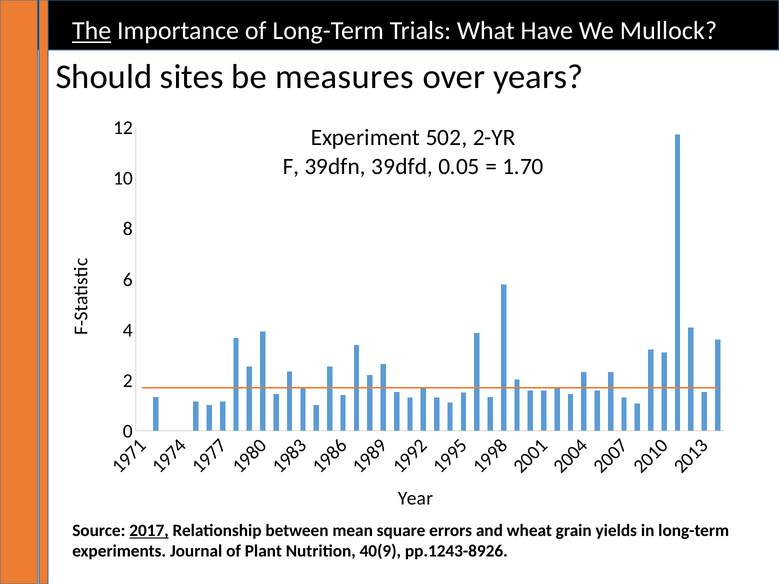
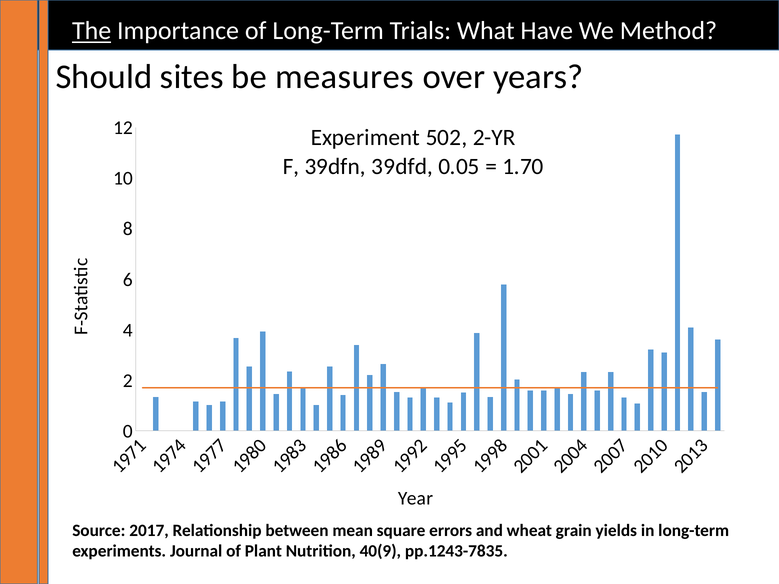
Mullock: Mullock -> Method
2017 underline: present -> none
pp.1243-8926: pp.1243-8926 -> pp.1243-7835
